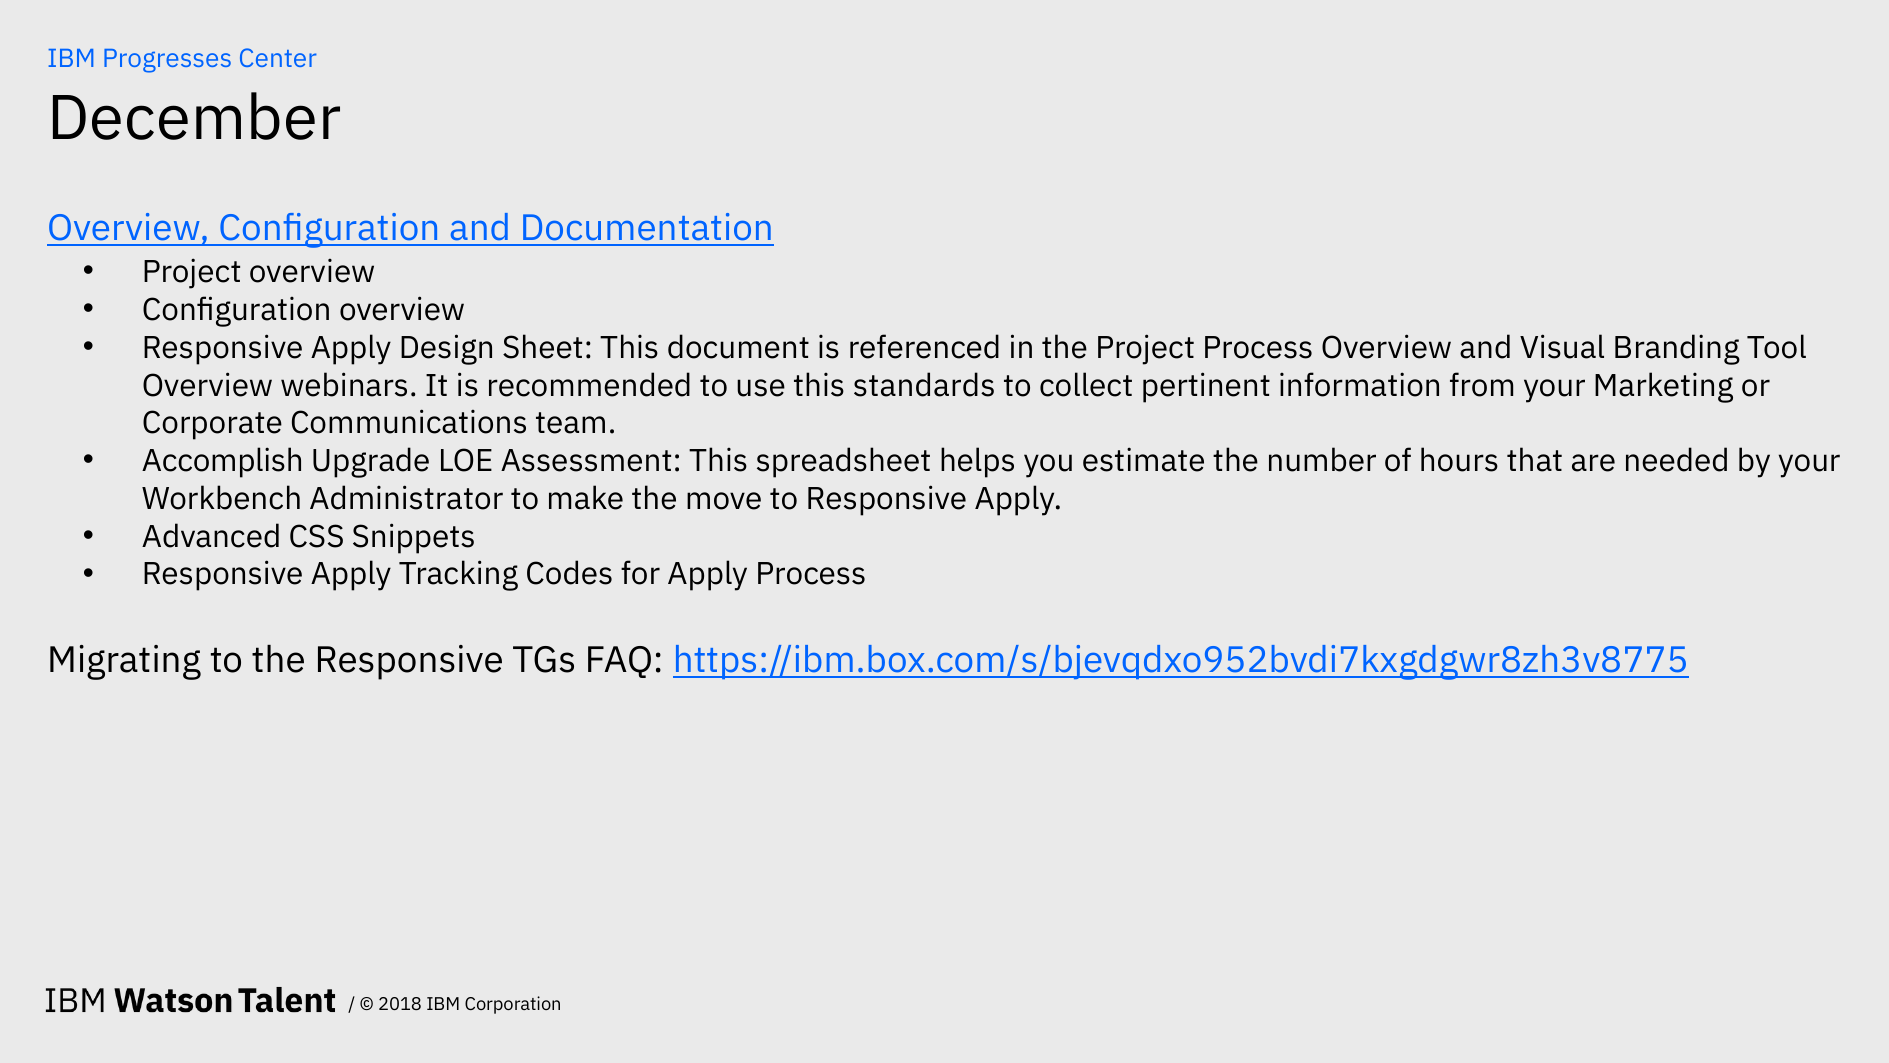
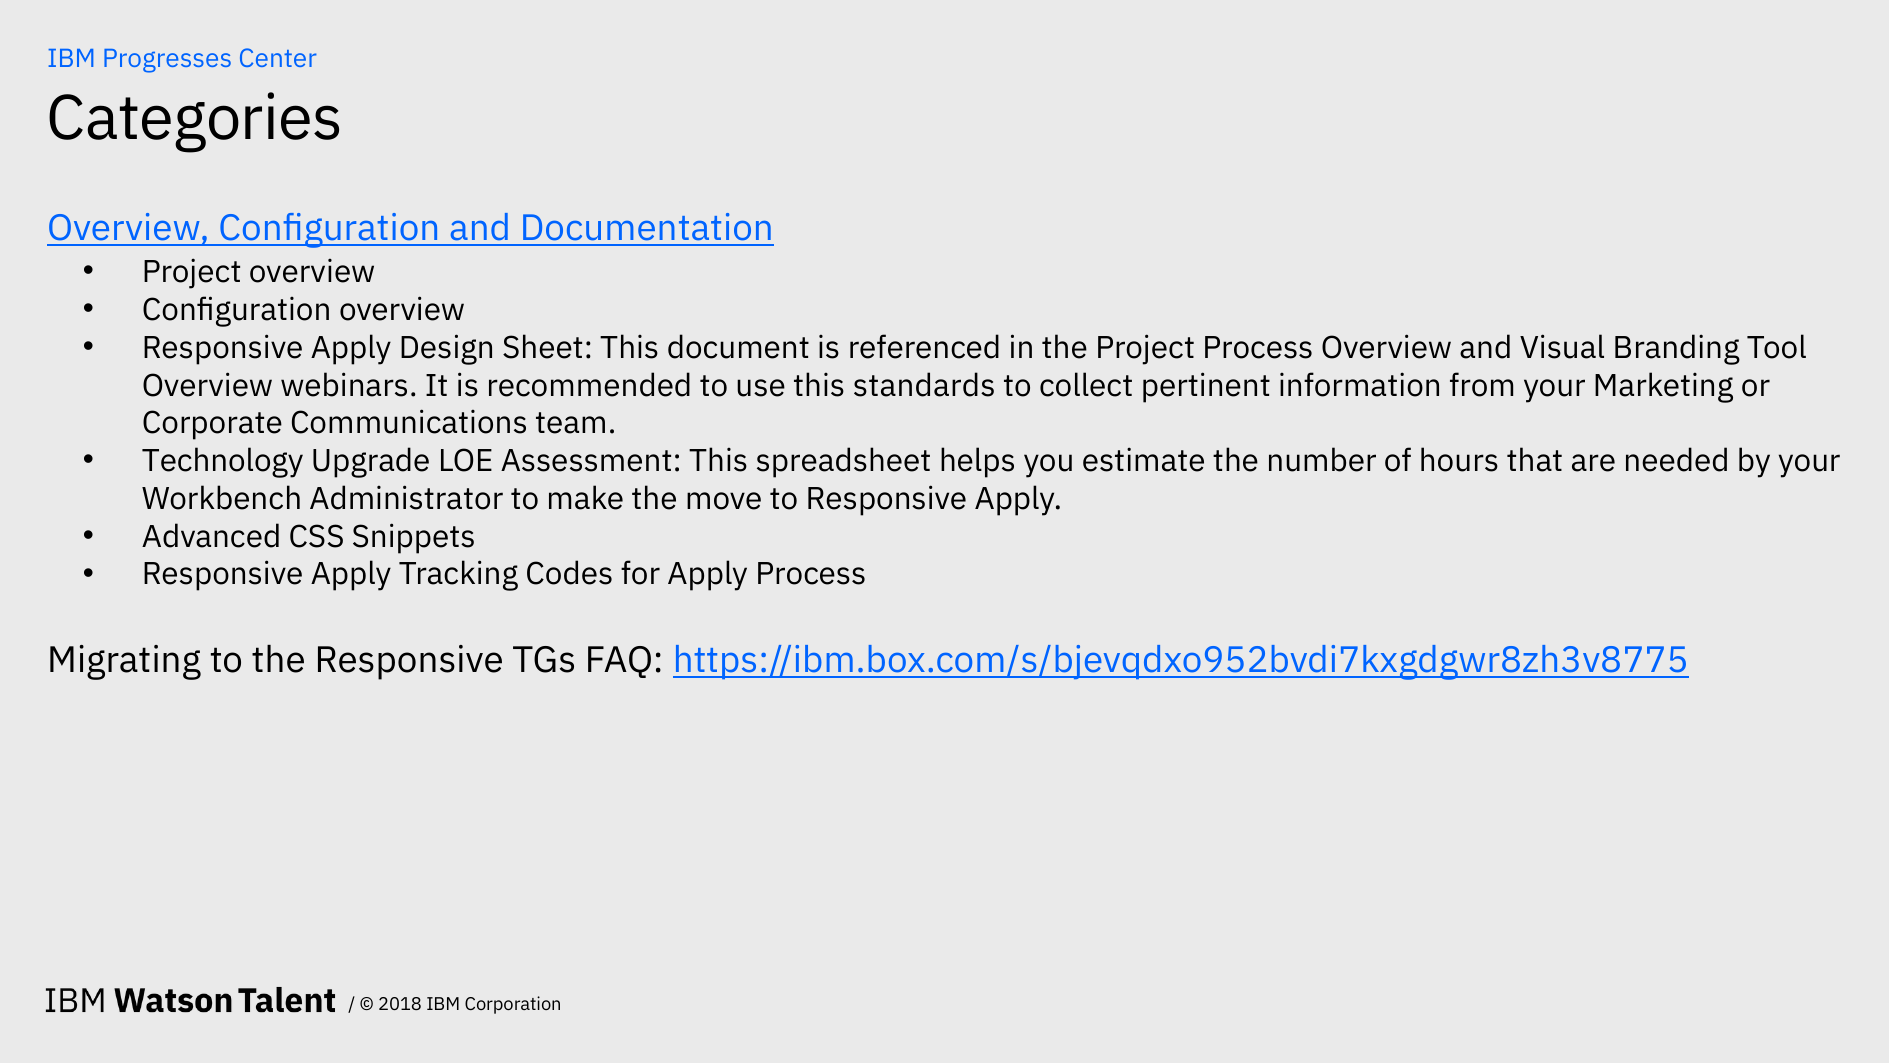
December: December -> Categories
Accomplish: Accomplish -> Technology
